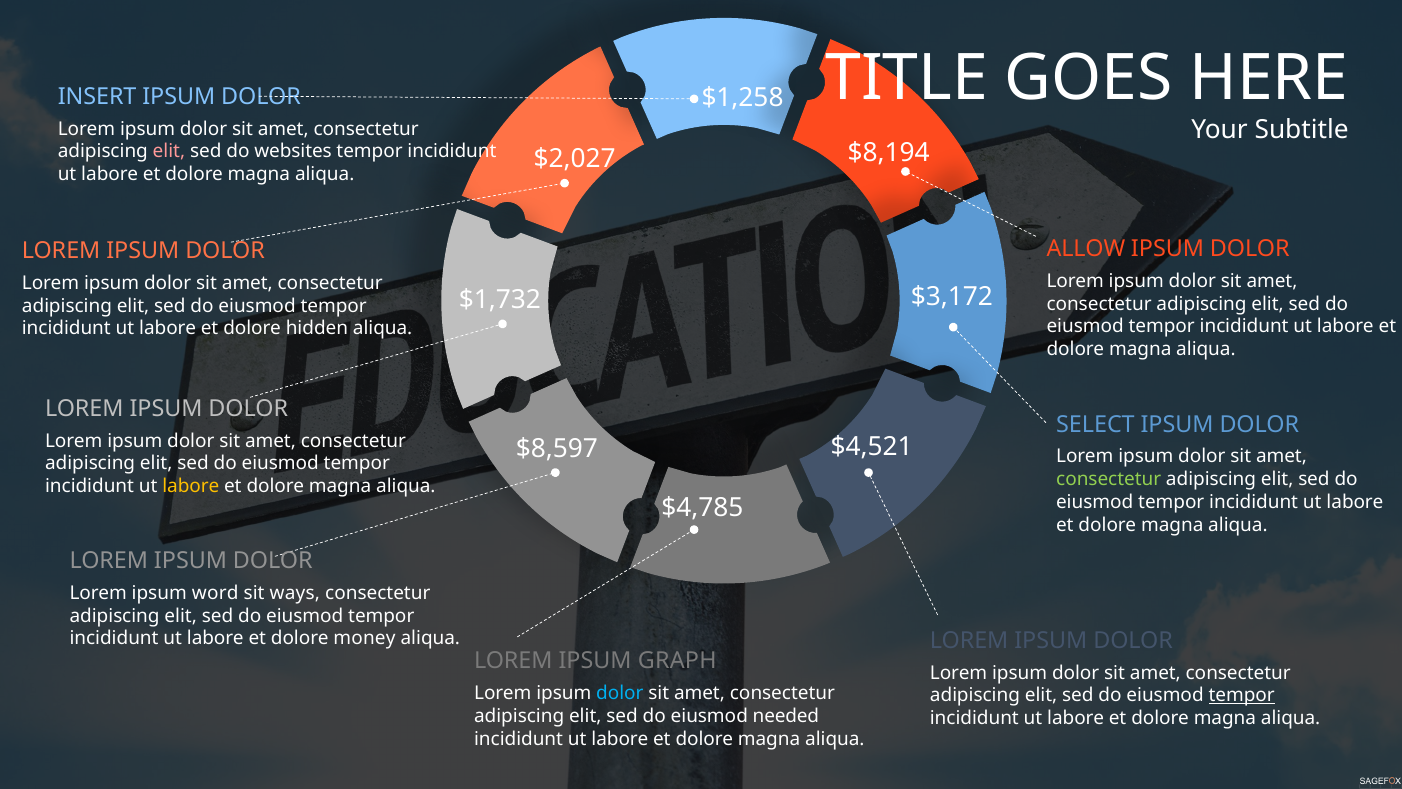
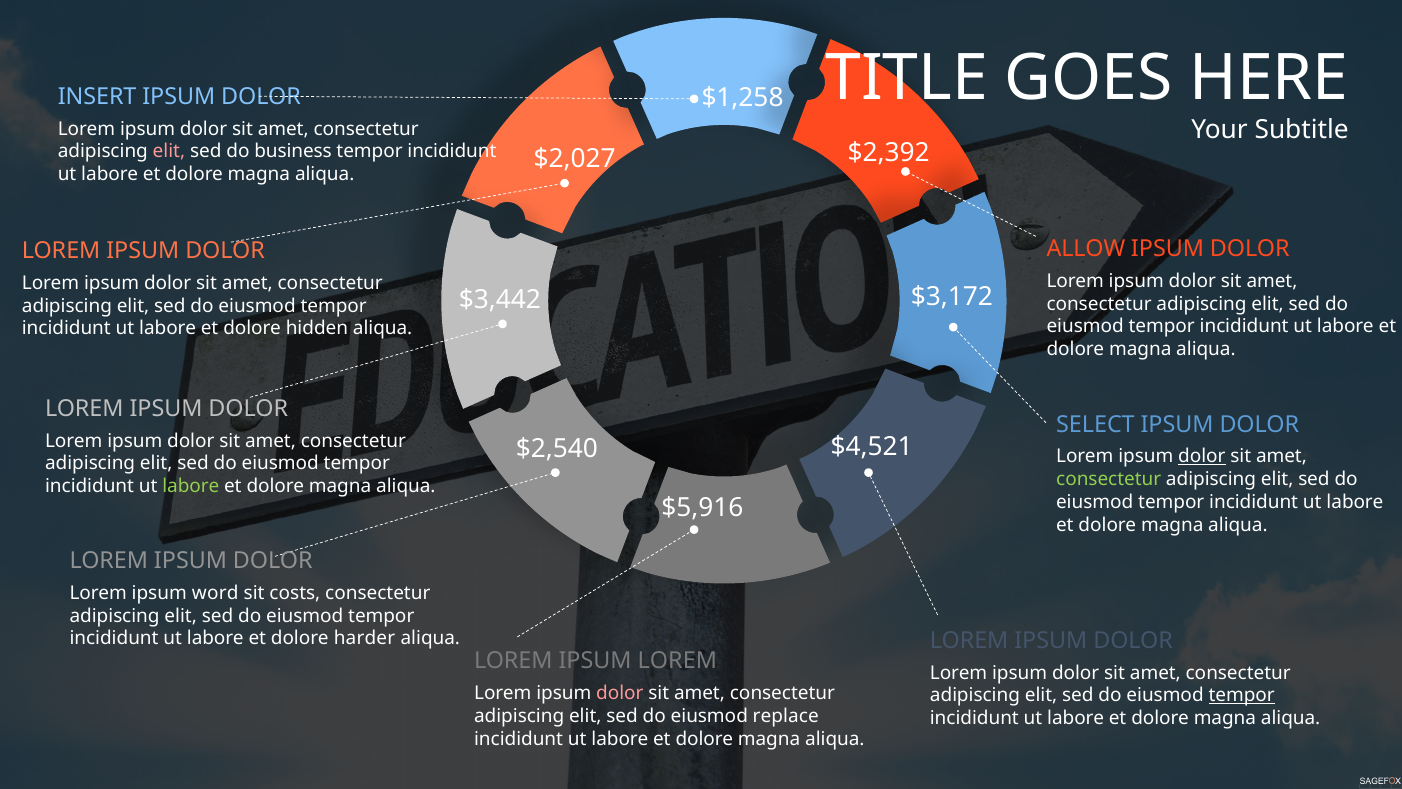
$8,194: $8,194 -> $2,392
websites: websites -> business
$1,732: $1,732 -> $3,442
$8,597: $8,597 -> $2,540
dolor at (1202, 456) underline: none -> present
labore at (191, 486) colour: yellow -> light green
$4,785: $4,785 -> $5,916
ways: ways -> costs
money: money -> harder
IPSUM GRAPH: GRAPH -> LOREM
dolor at (620, 693) colour: light blue -> pink
needed: needed -> replace
